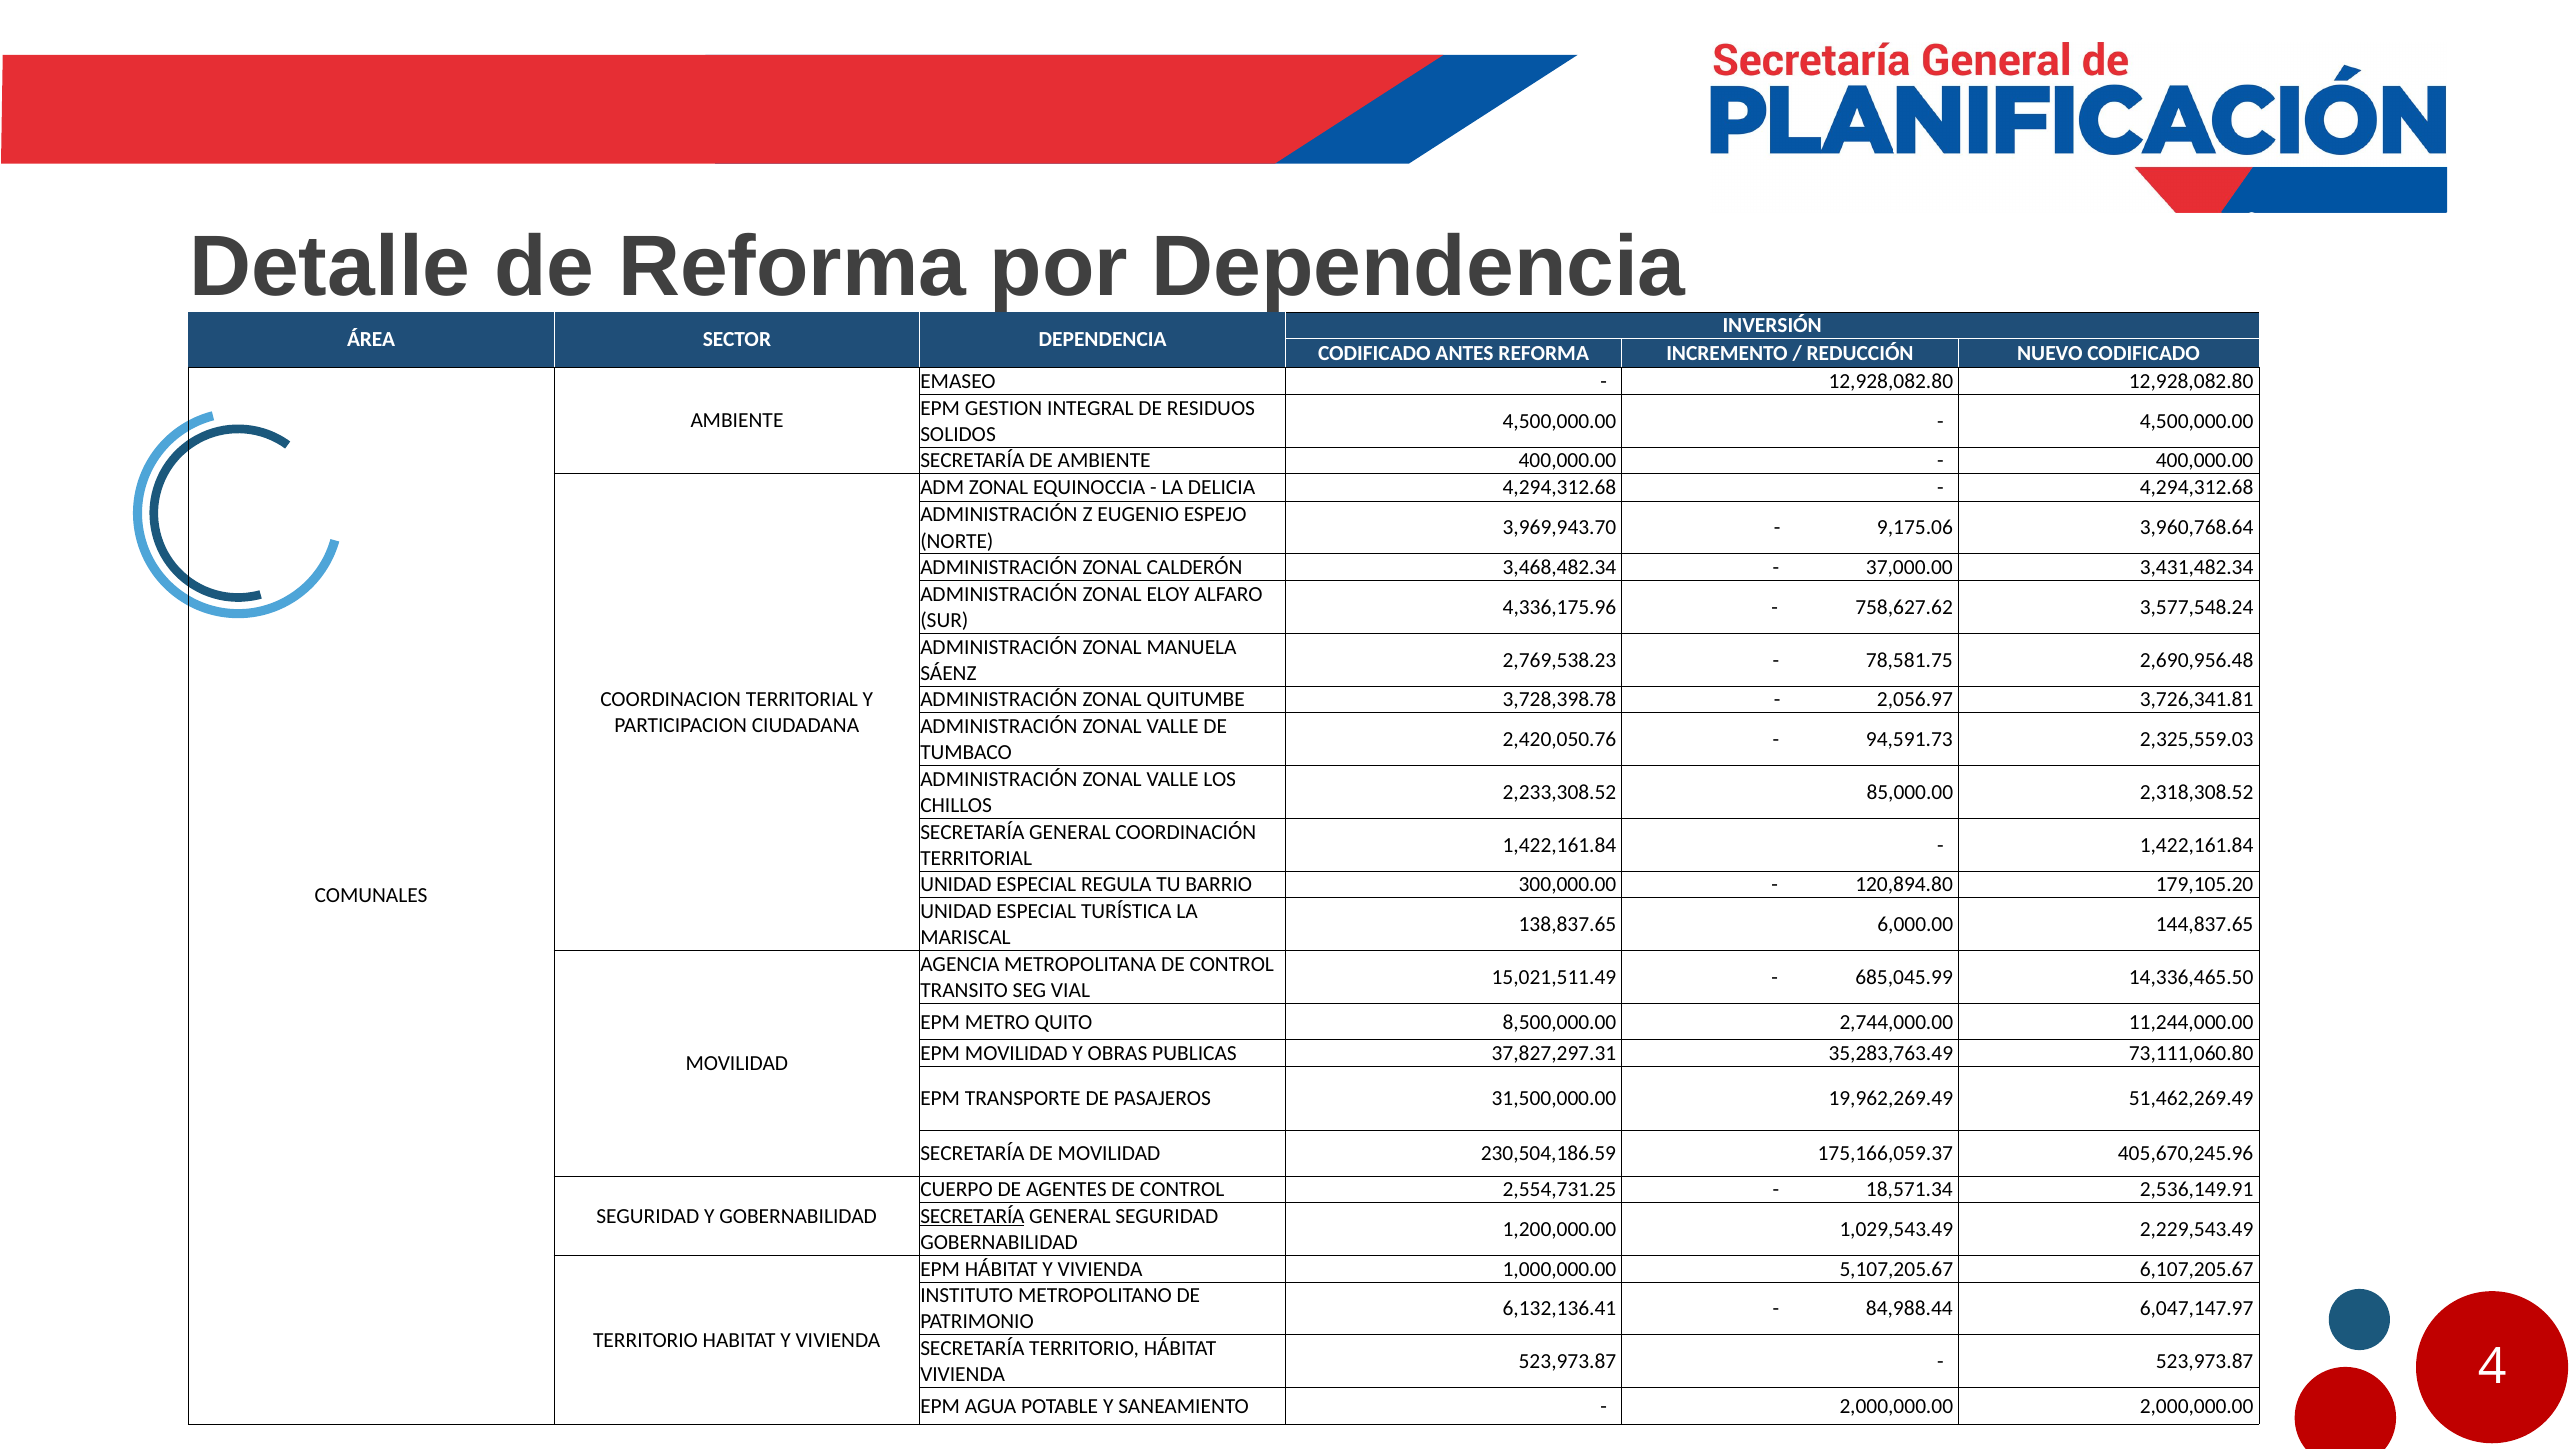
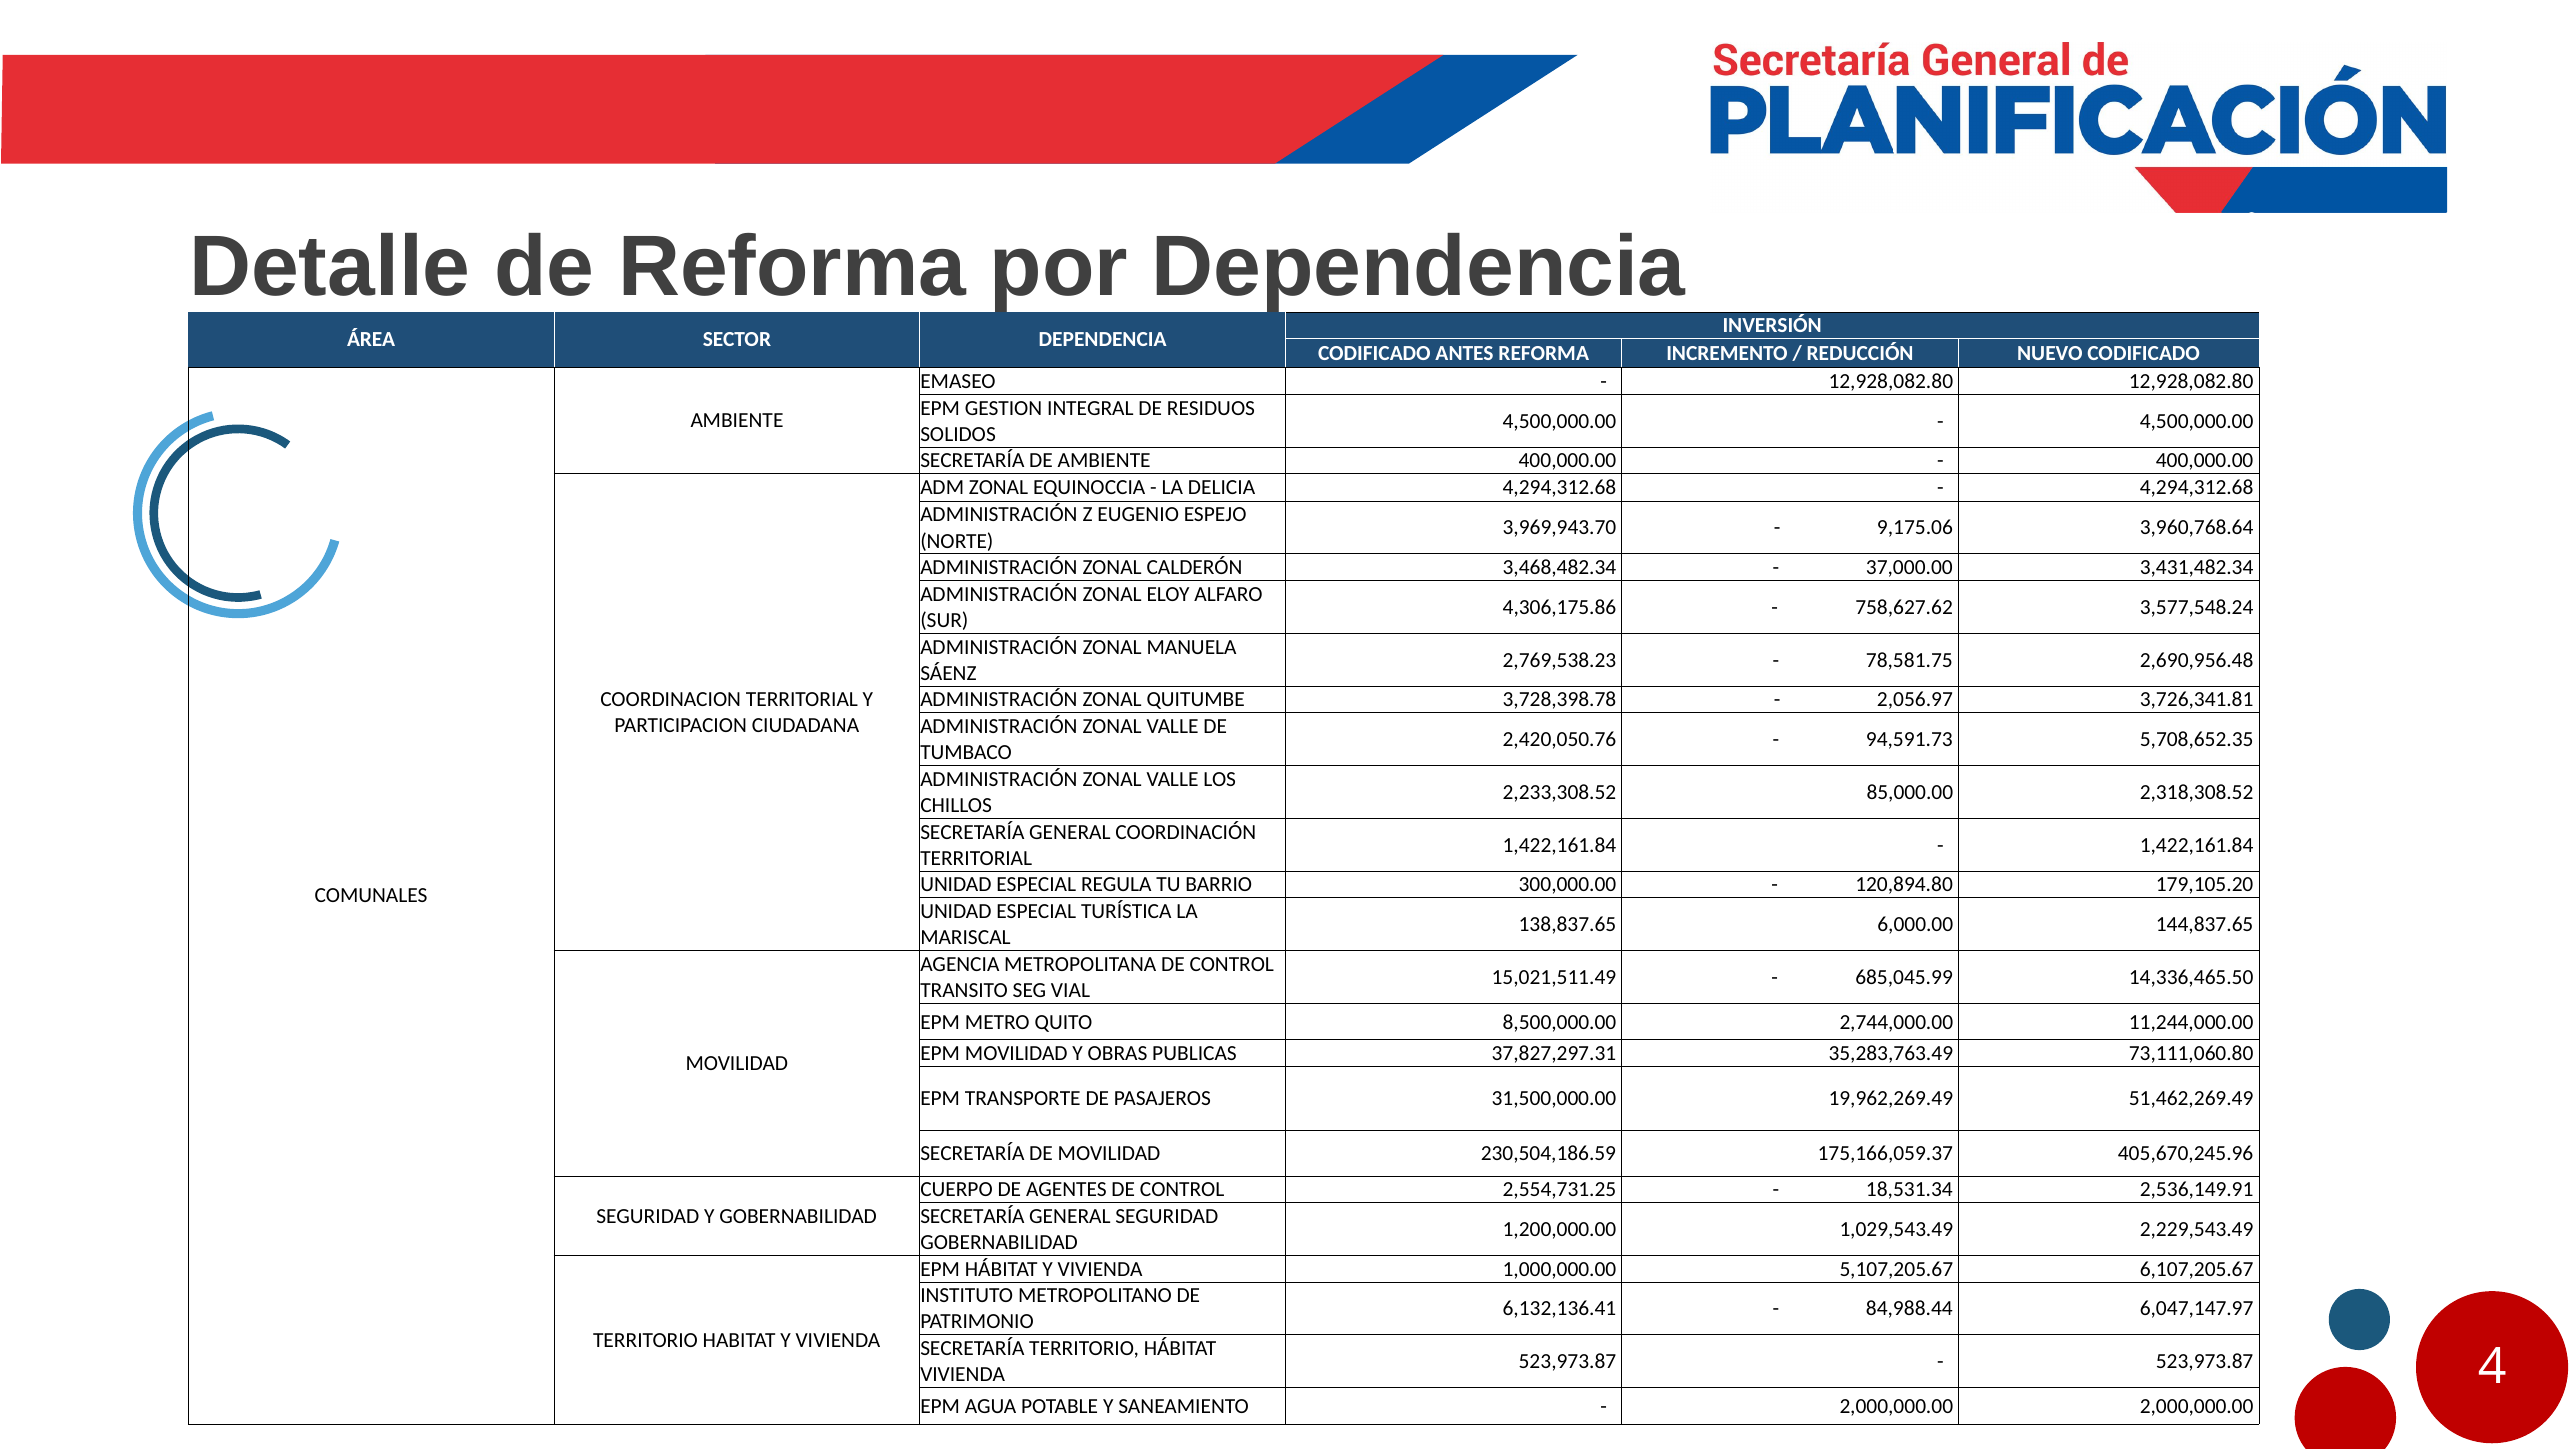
4,336,175.96: 4,336,175.96 -> 4,306,175.86
2,325,559.03: 2,325,559.03 -> 5,708,652.35
18,571.34: 18,571.34 -> 18,531.34
SECRETARÍA at (972, 1216) underline: present -> none
